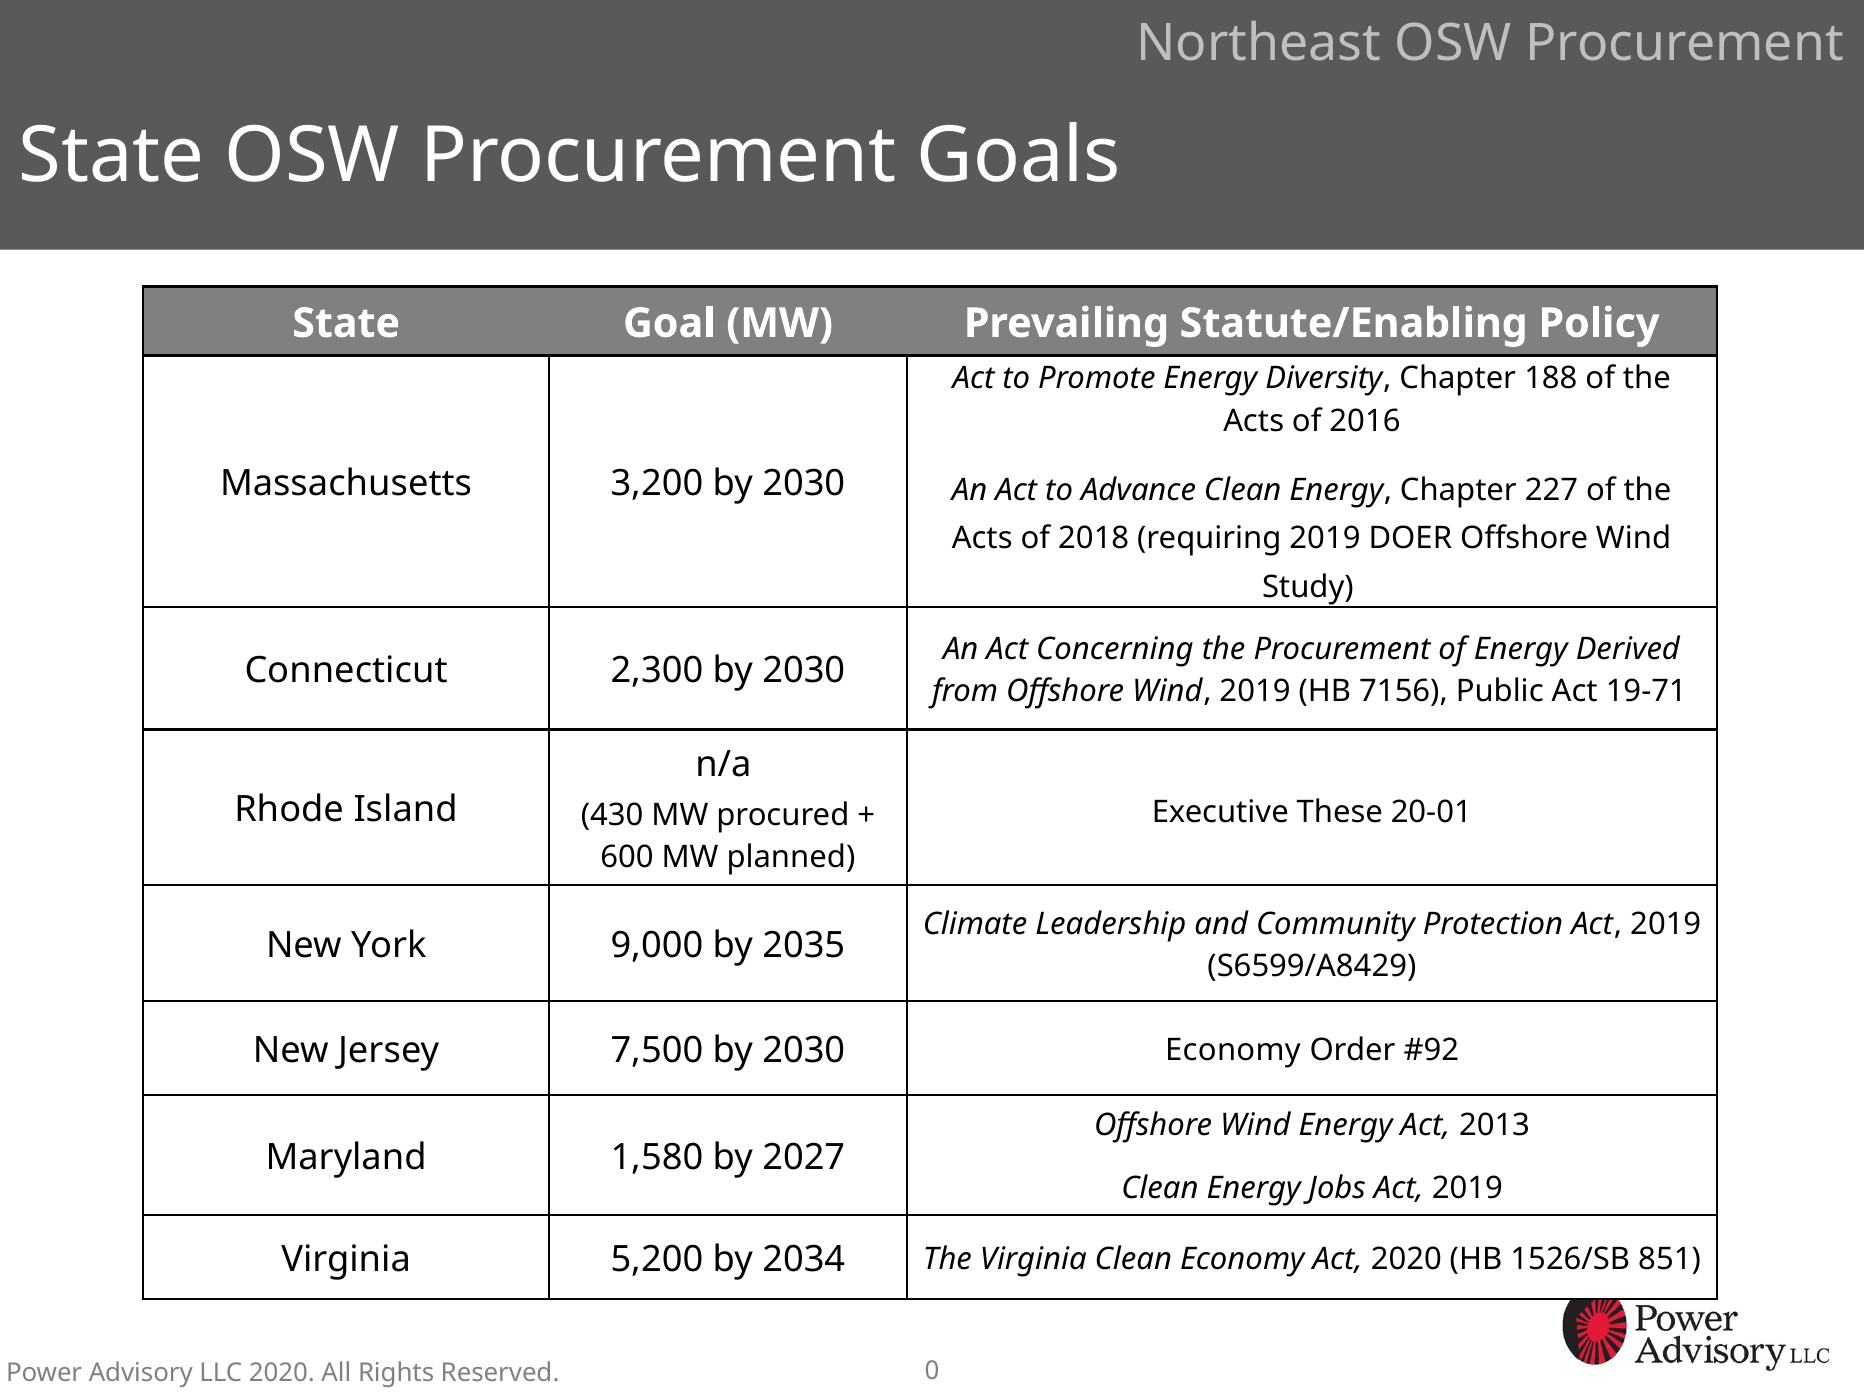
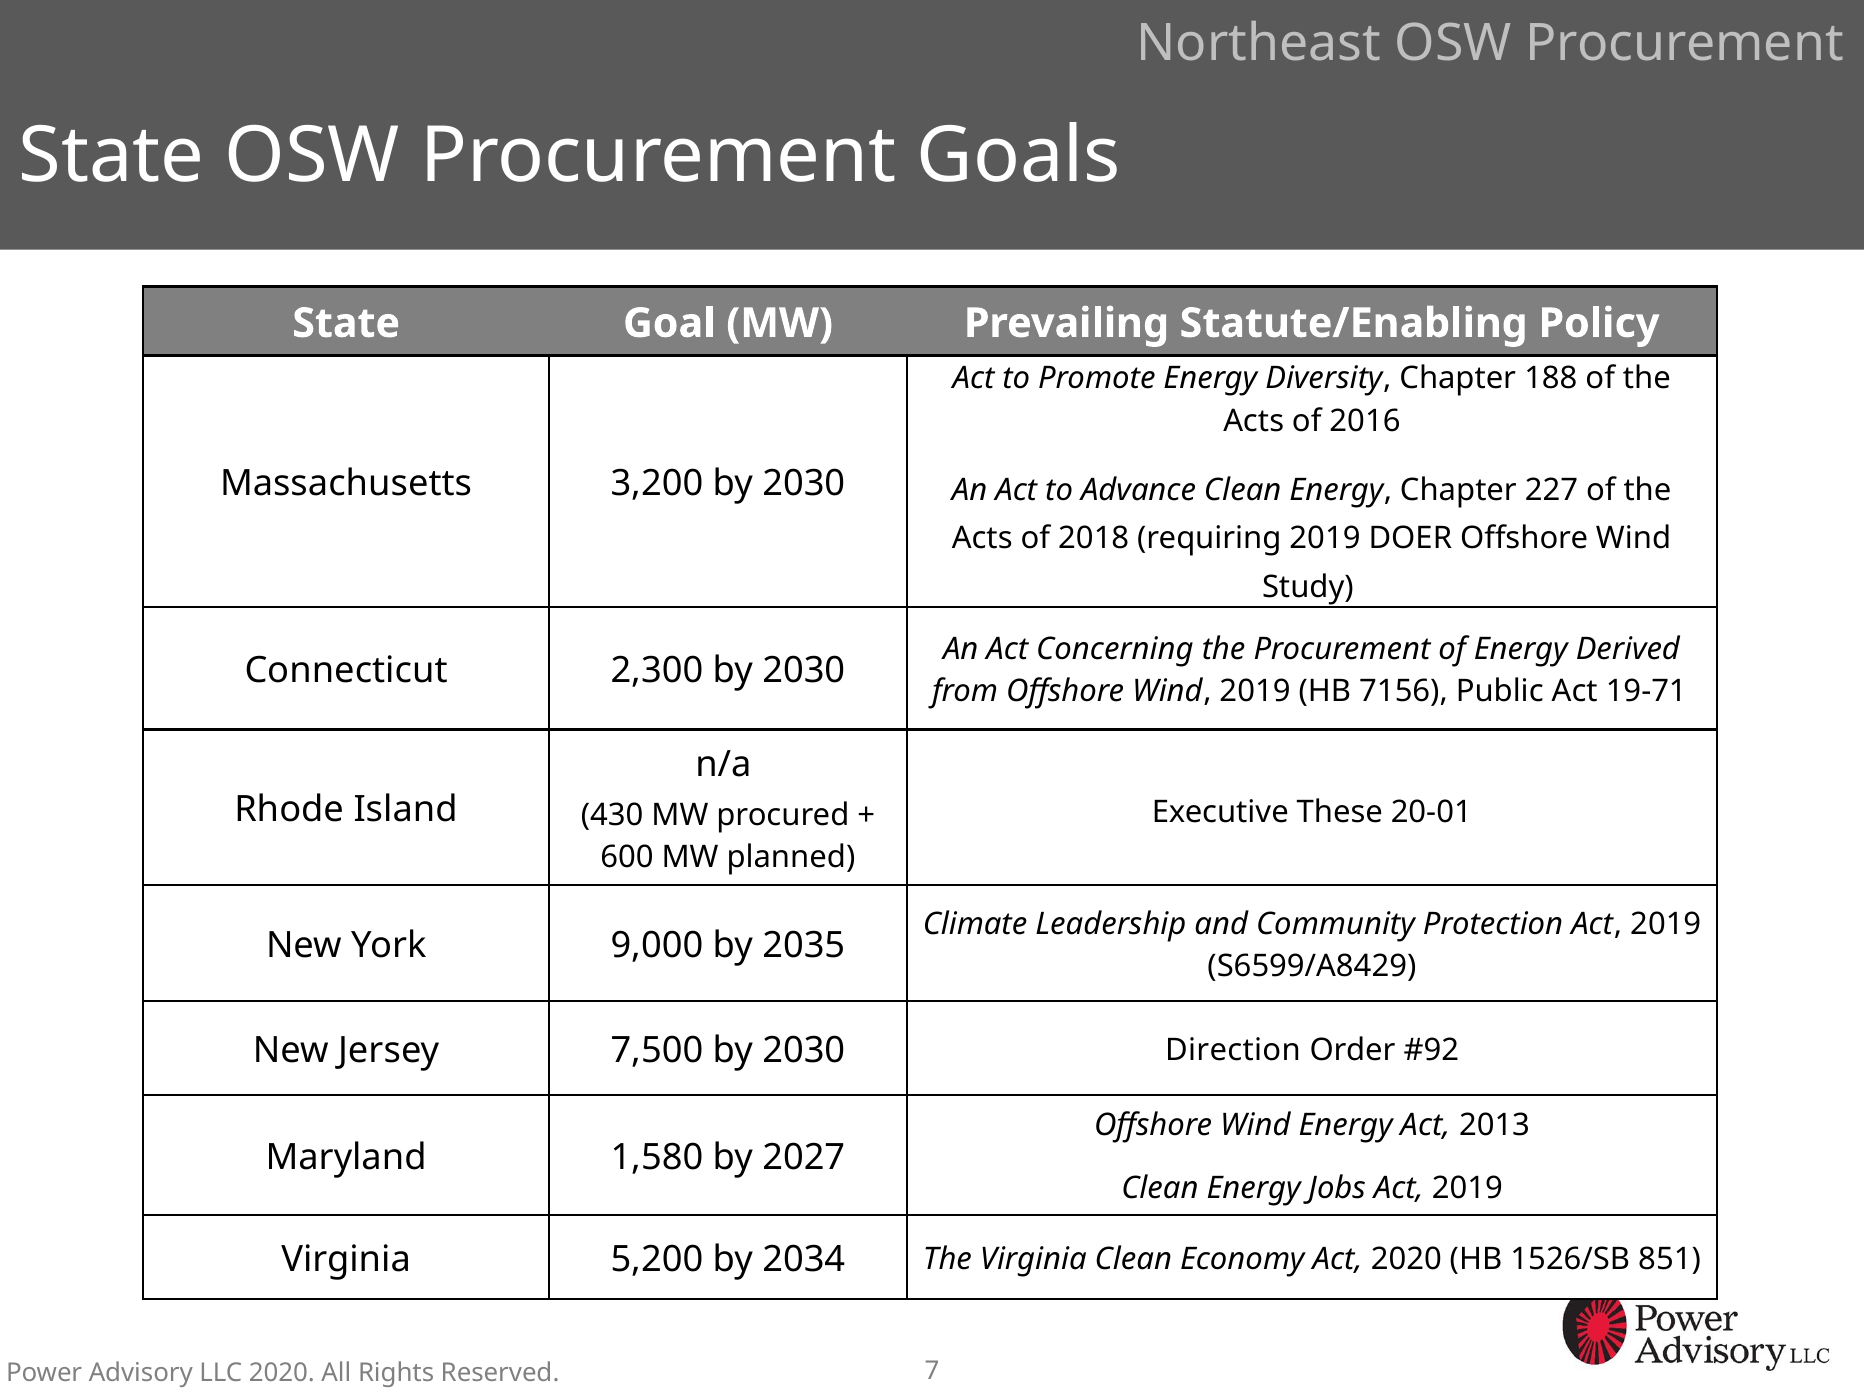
2030 Economy: Economy -> Direction
0: 0 -> 7
